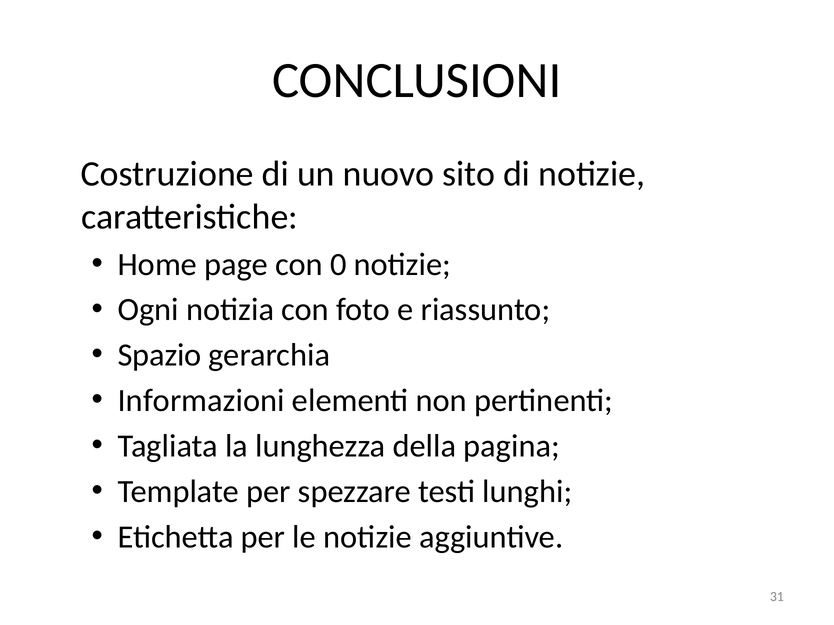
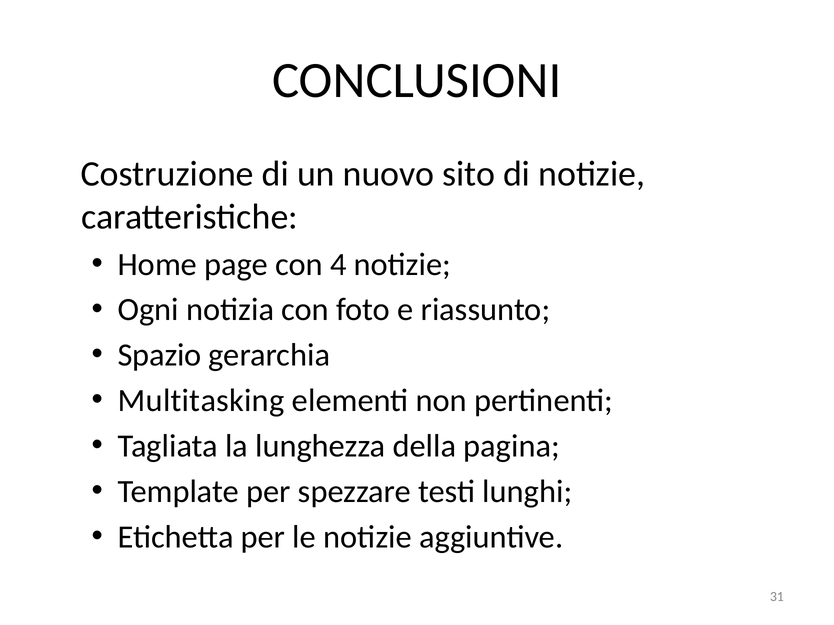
0: 0 -> 4
Informazioni: Informazioni -> Multitasking
